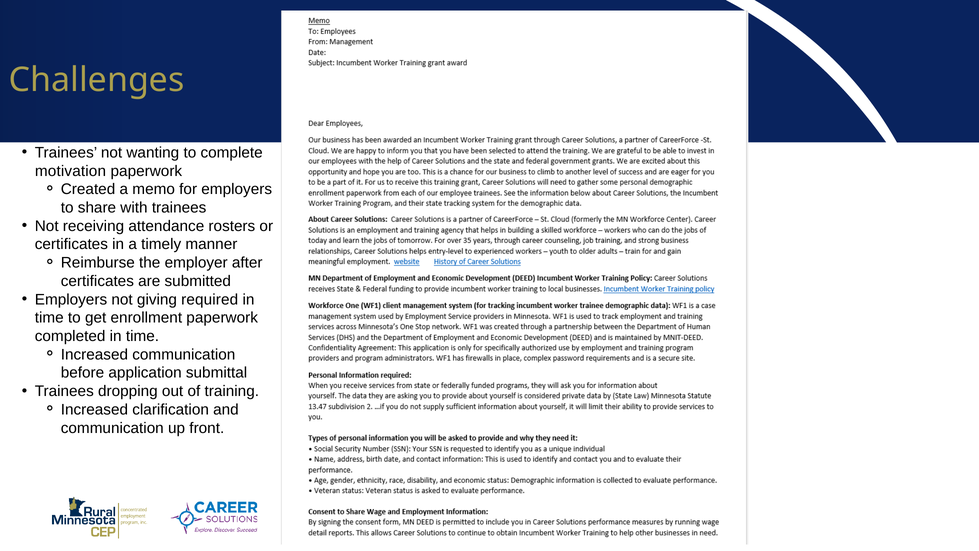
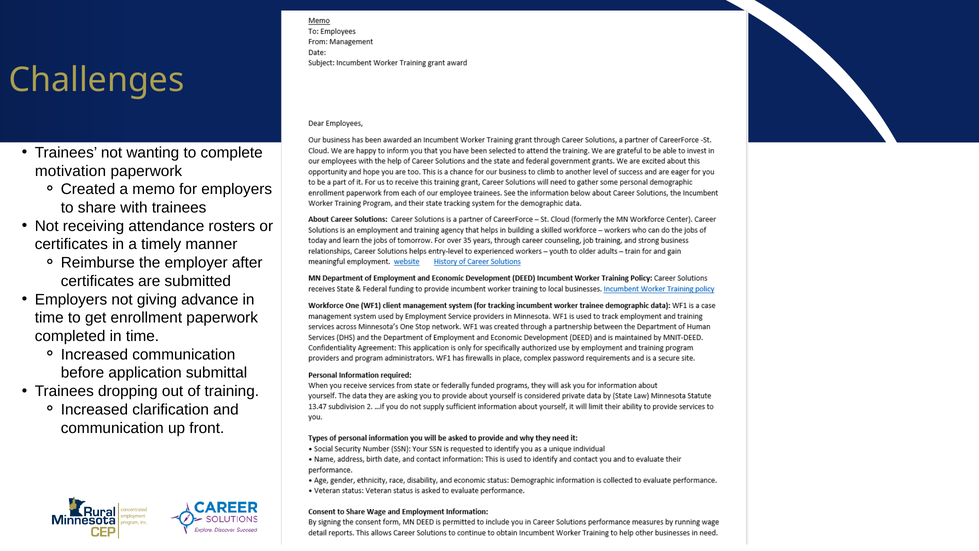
required: required -> advance
